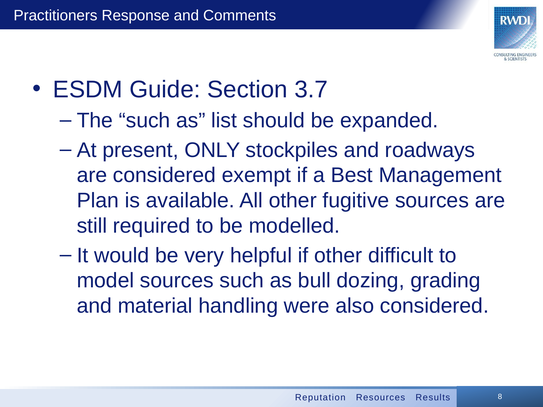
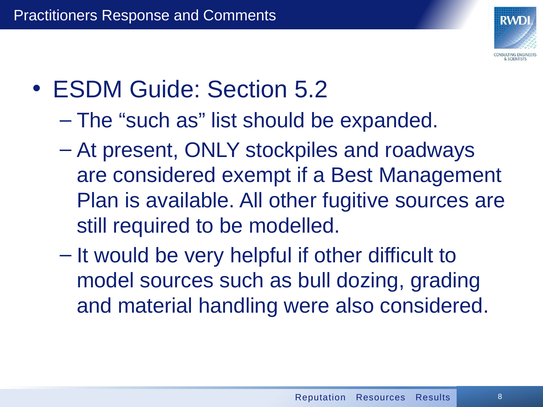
3.7: 3.7 -> 5.2
